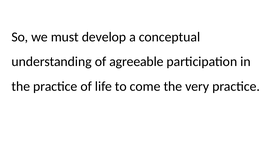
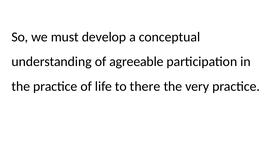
come: come -> there
